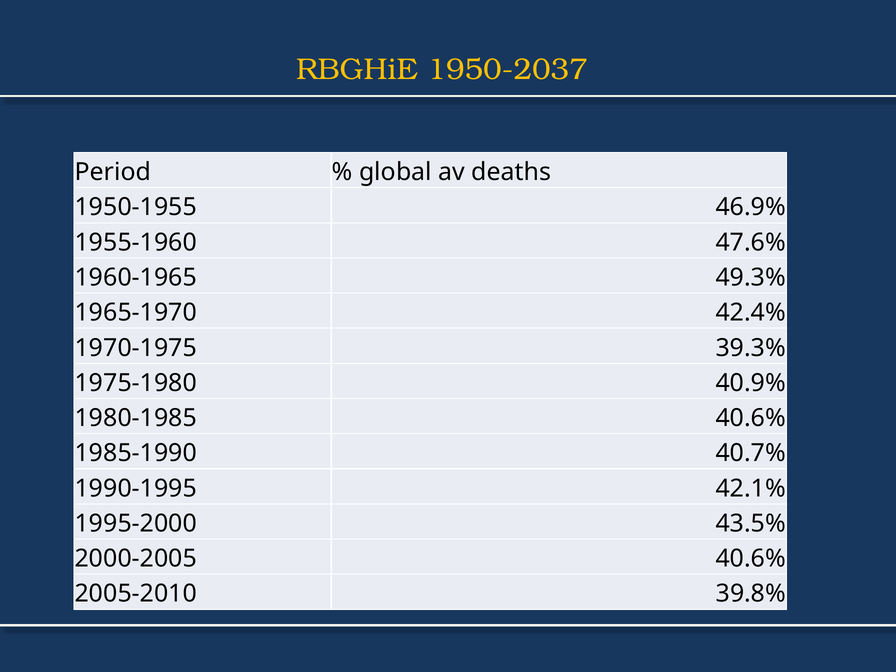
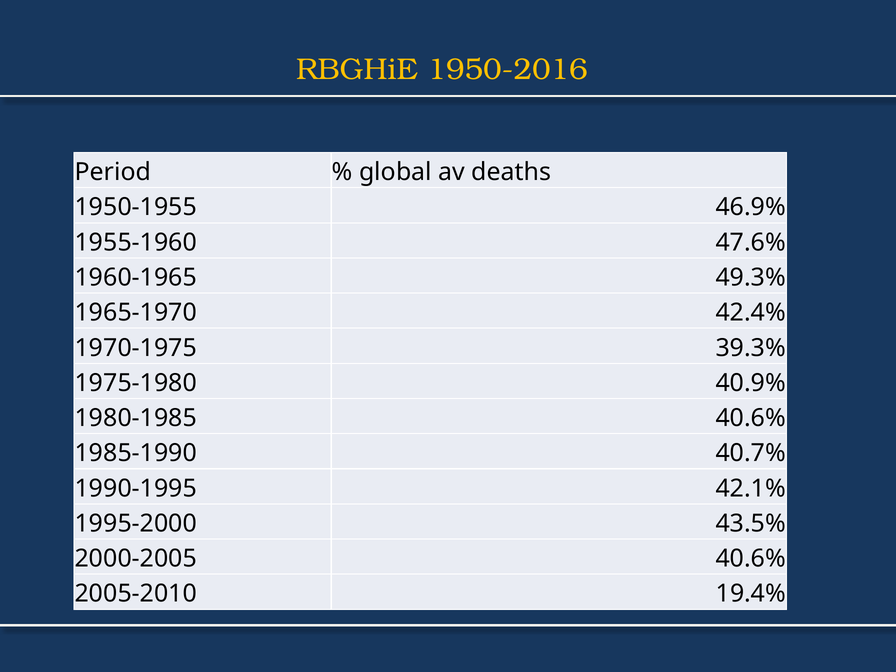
1950-2037: 1950-2037 -> 1950-2016
39.8%: 39.8% -> 19.4%
